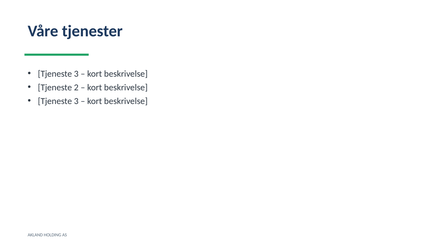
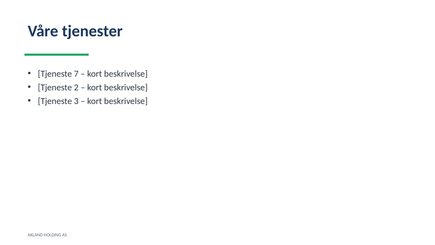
3 at (76, 74): 3 -> 7
